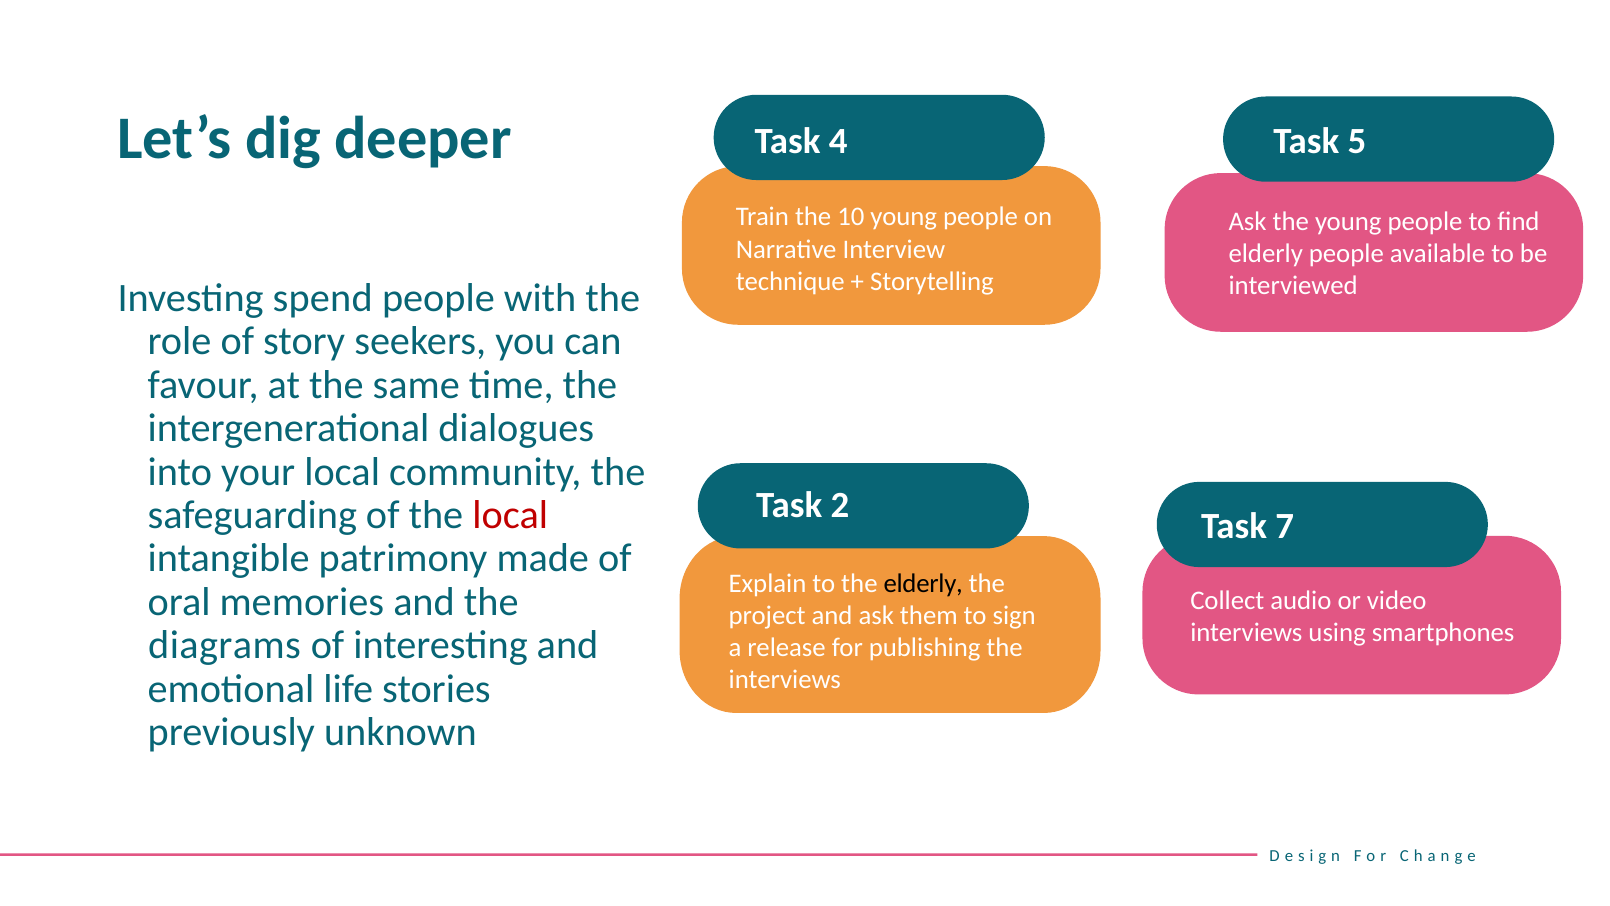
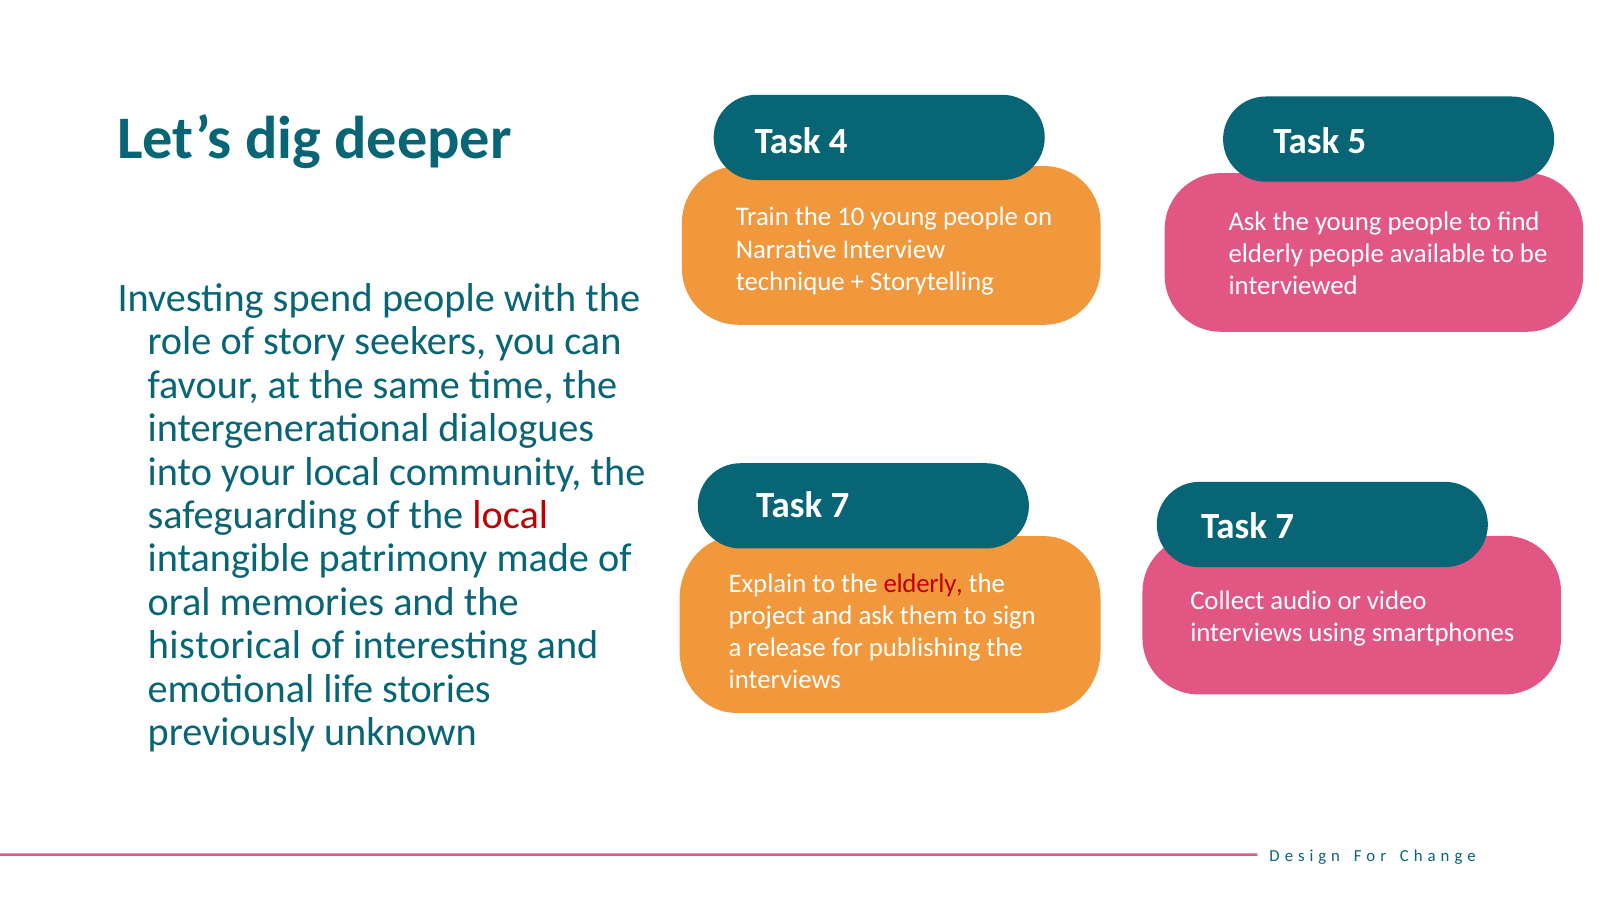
2 at (840, 505): 2 -> 7
elderly at (923, 583) colour: black -> red
diagrams: diagrams -> historical
